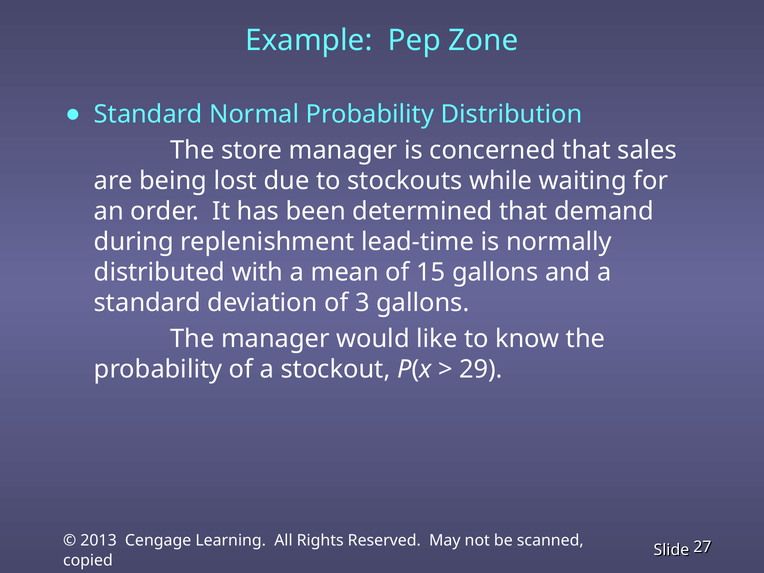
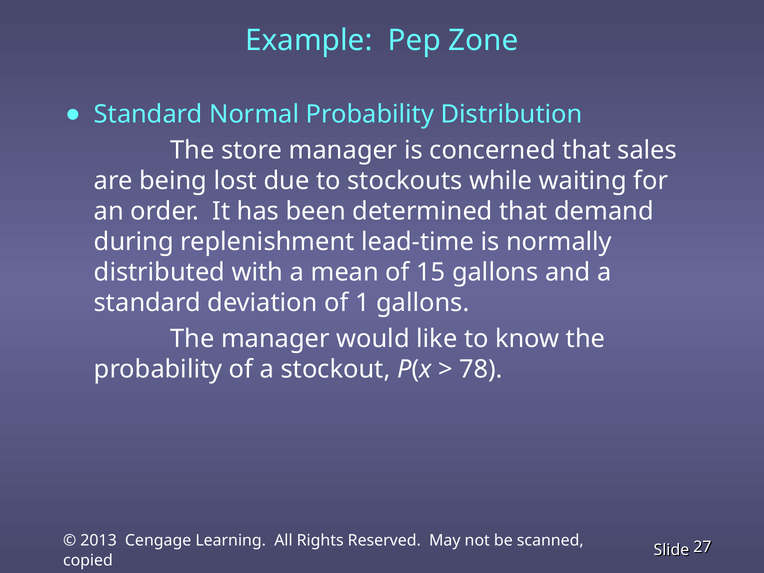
3: 3 -> 1
29: 29 -> 78
